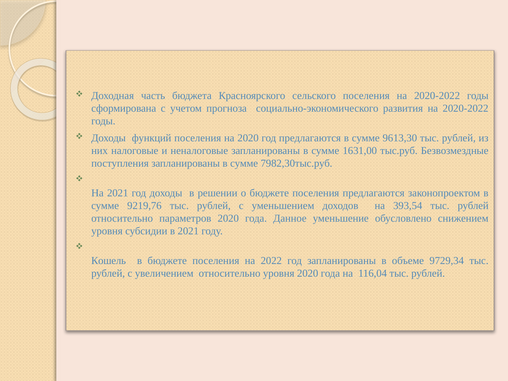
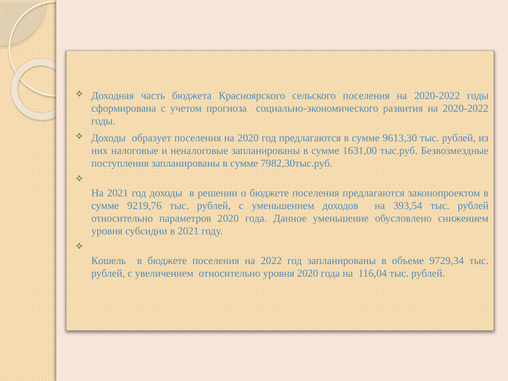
функций: функций -> образует
